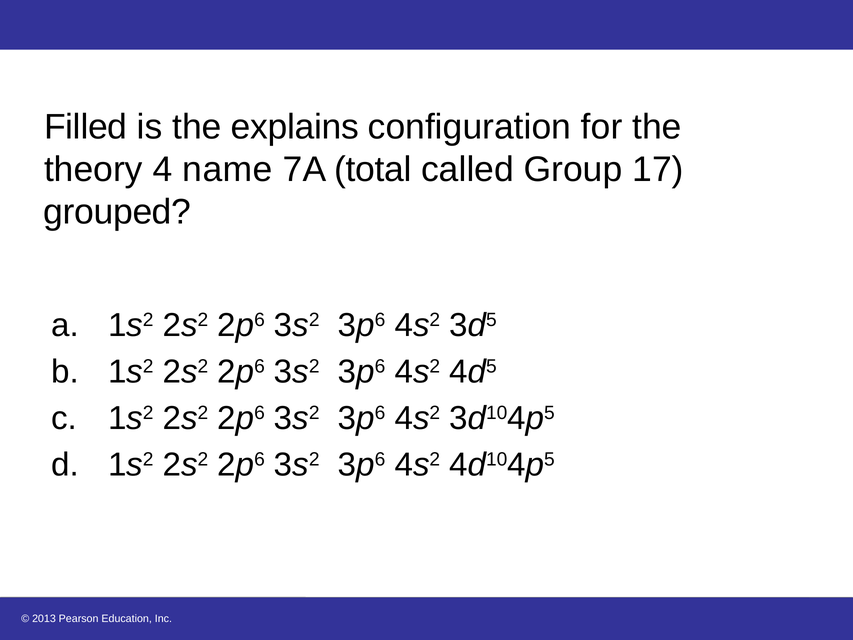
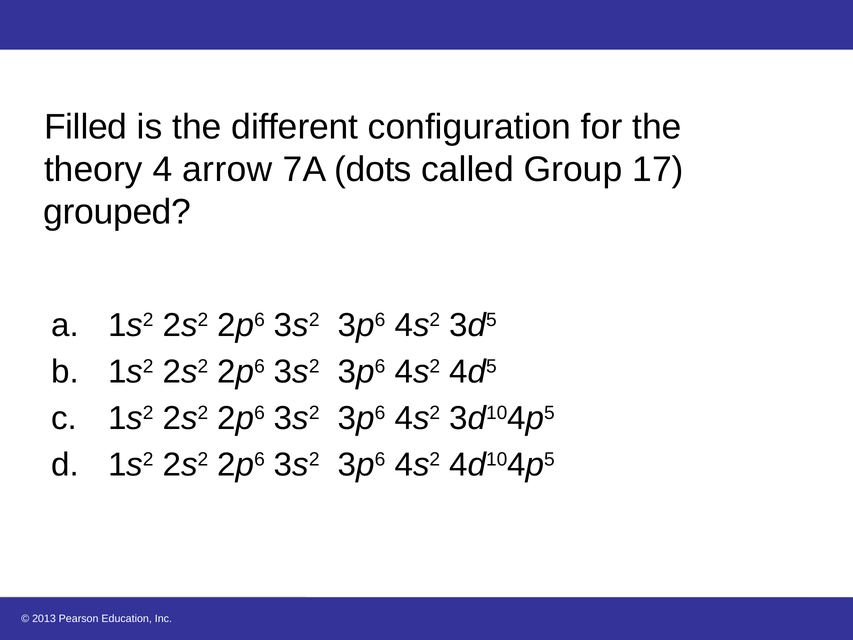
explains: explains -> different
name: name -> arrow
total: total -> dots
